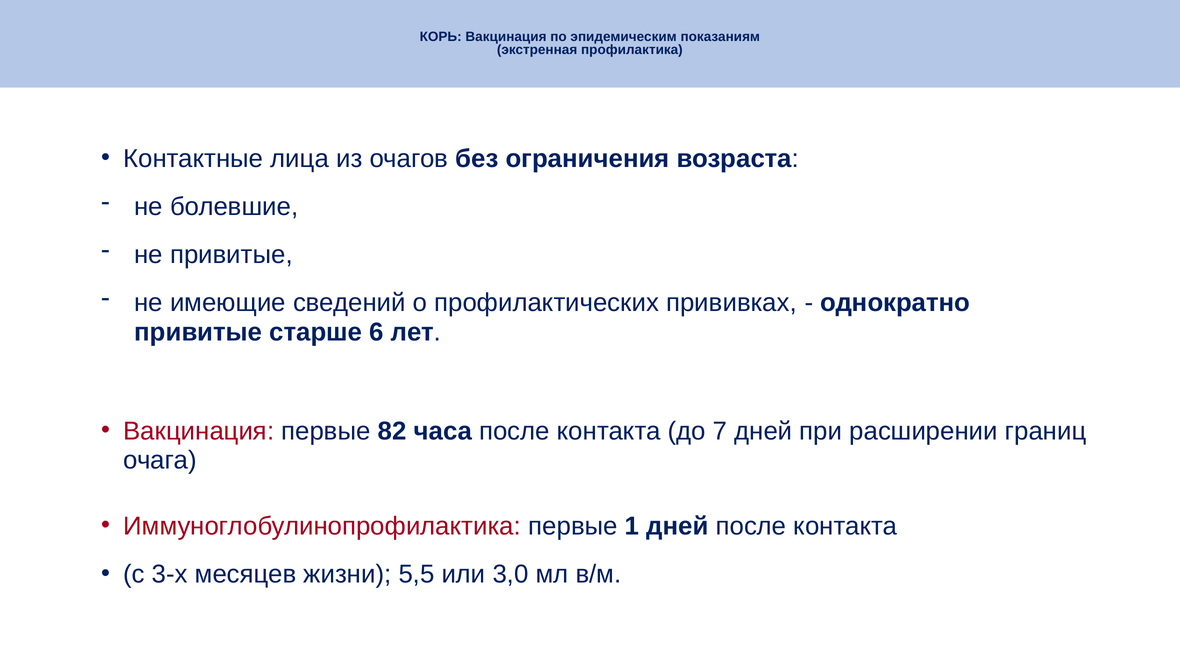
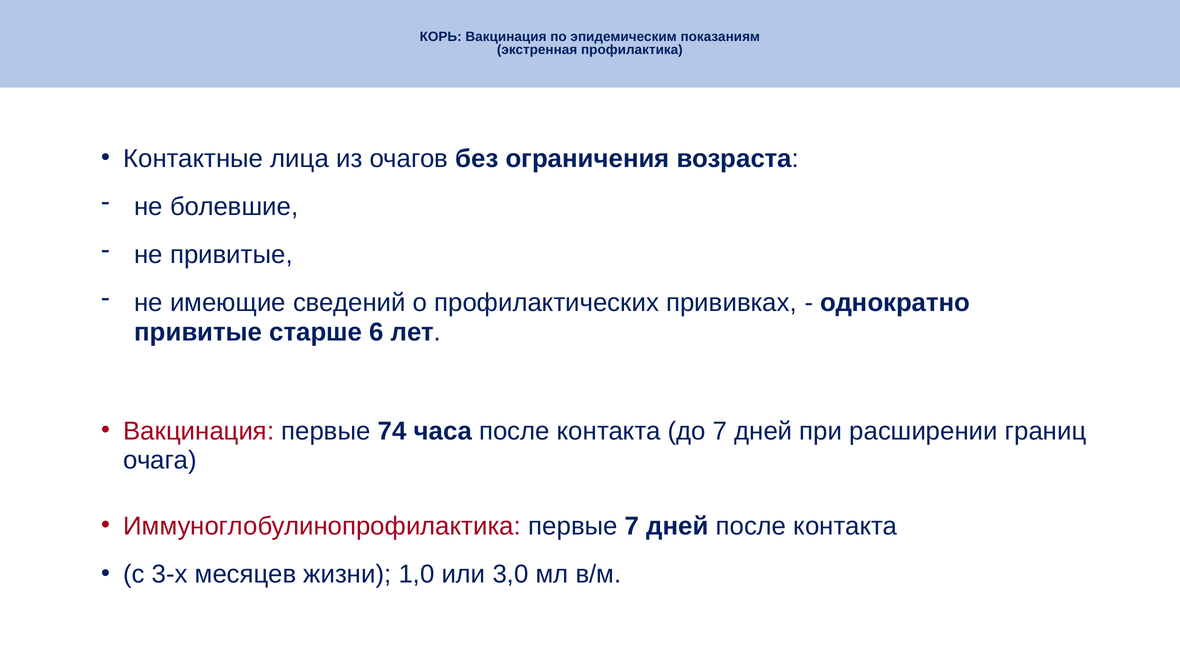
82: 82 -> 74
первые 1: 1 -> 7
5,5: 5,5 -> 1,0
